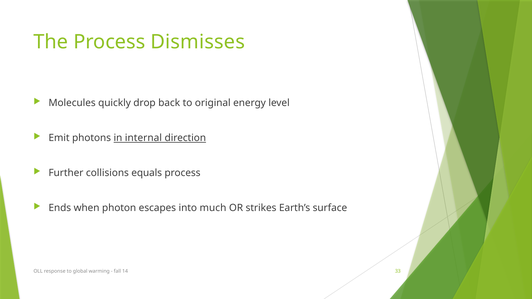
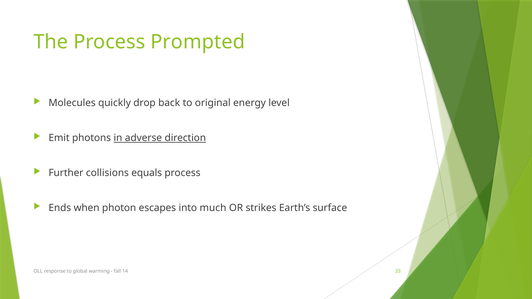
Dismisses: Dismisses -> Prompted
internal: internal -> adverse
